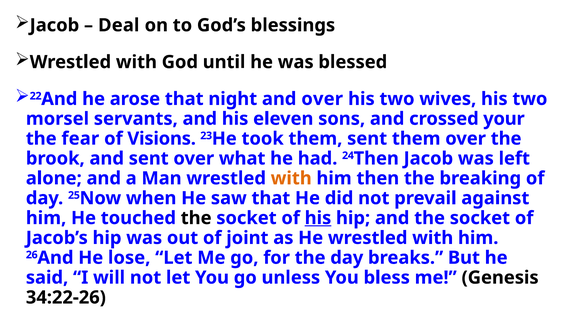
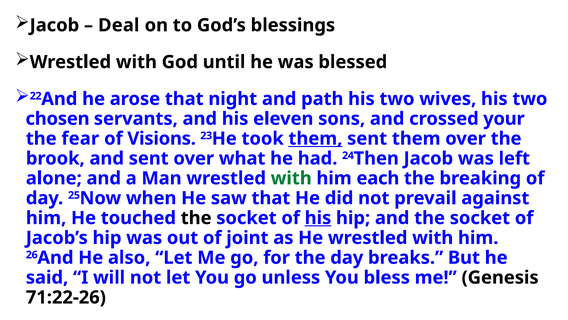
and over: over -> path
morsel: morsel -> chosen
them at (315, 138) underline: none -> present
with at (291, 178) colour: orange -> green
him then: then -> each
lose: lose -> also
34:22-26: 34:22-26 -> 71:22-26
